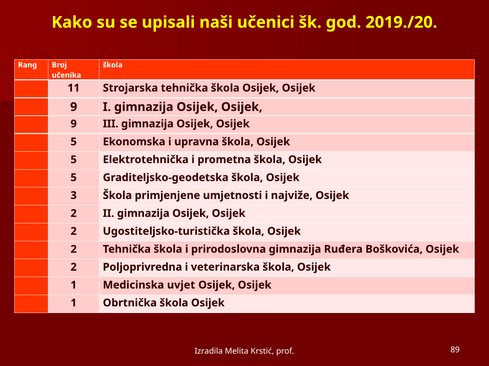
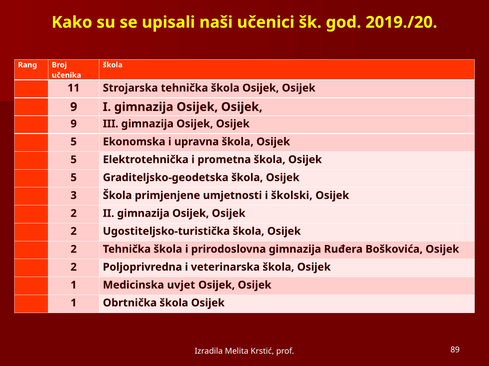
najviže: najviže -> školski
